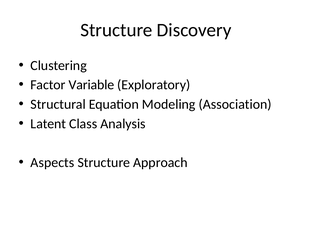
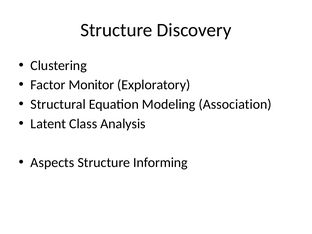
Variable: Variable -> Monitor
Approach: Approach -> Informing
